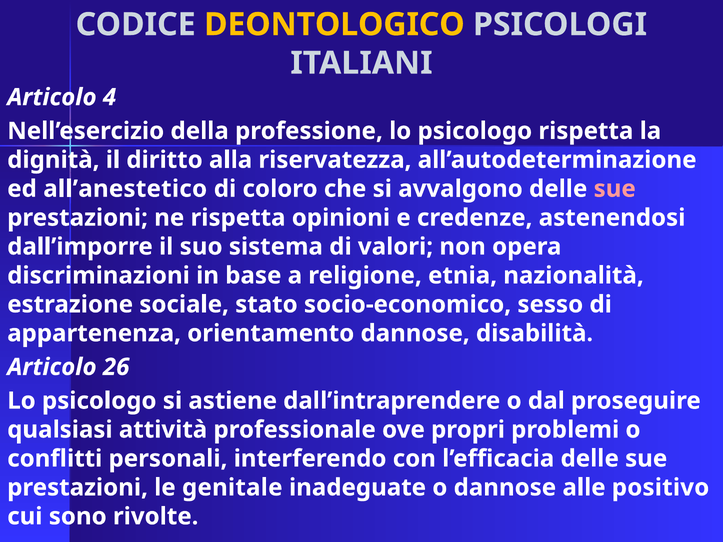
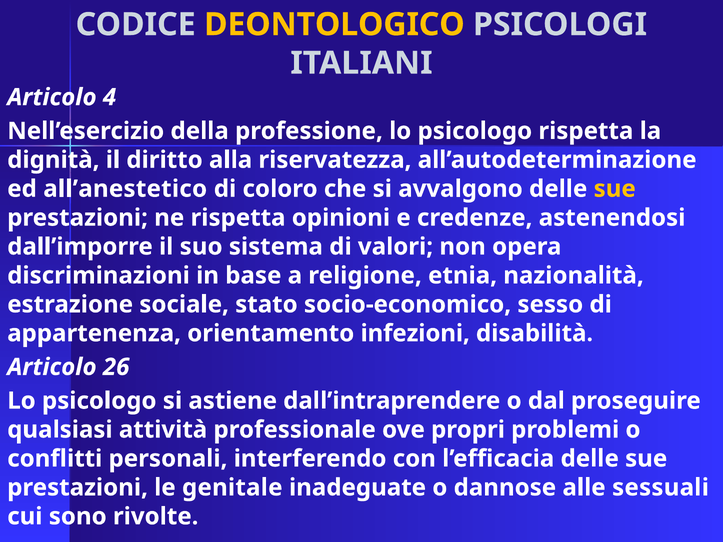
sue at (615, 189) colour: pink -> yellow
orientamento dannose: dannose -> infezioni
positivo: positivo -> sessuali
